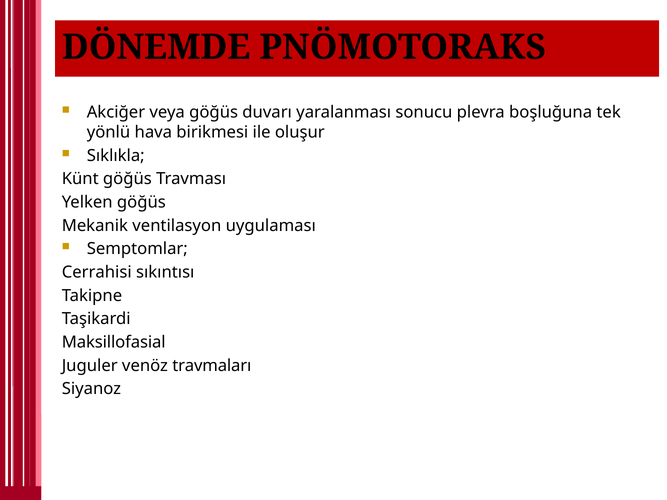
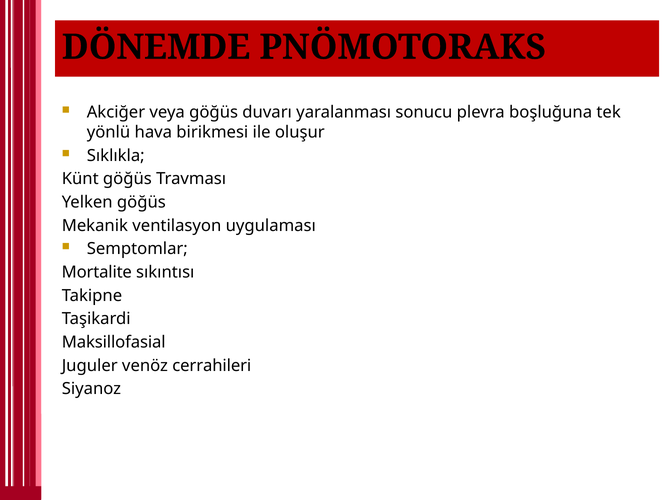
Cerrahisi: Cerrahisi -> Mortalite
travmaları: travmaları -> cerrahileri
